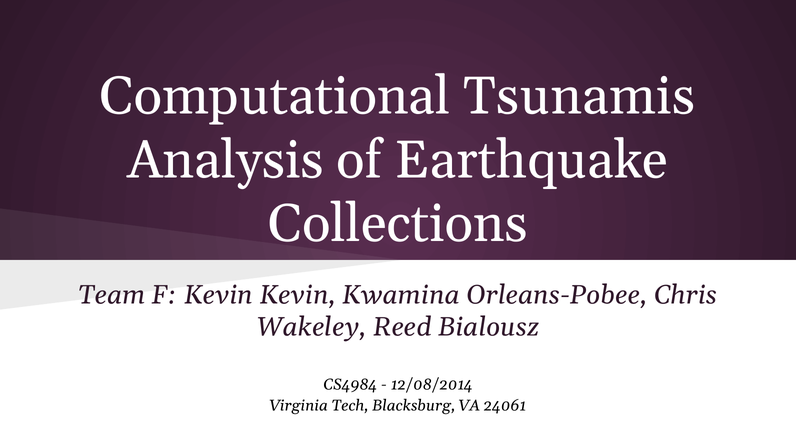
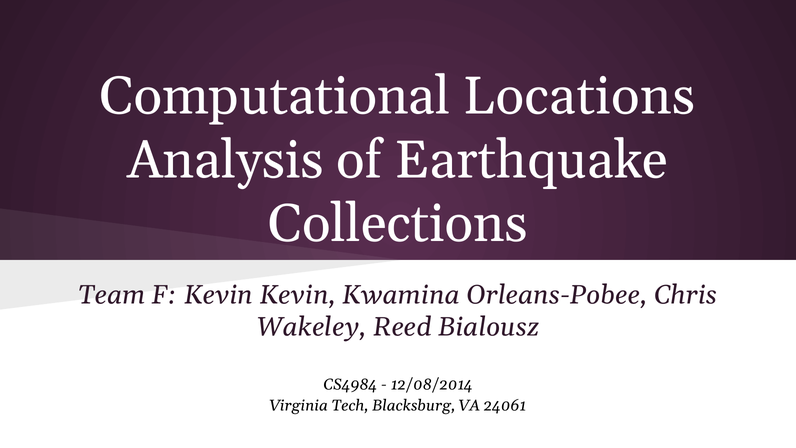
Tsunamis: Tsunamis -> Locations
